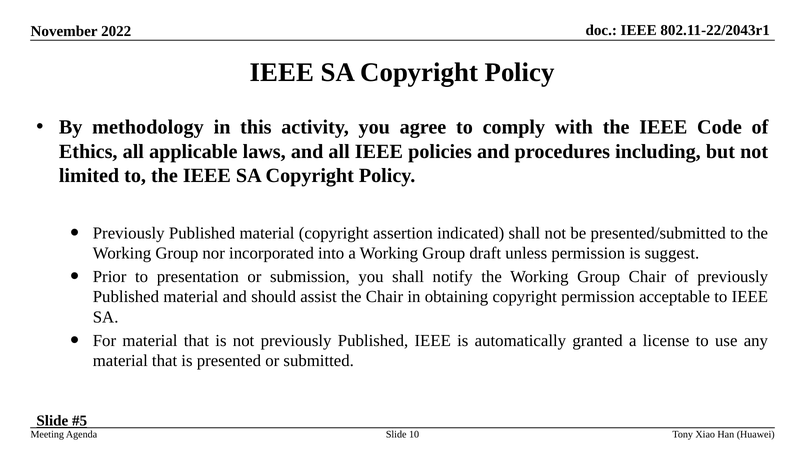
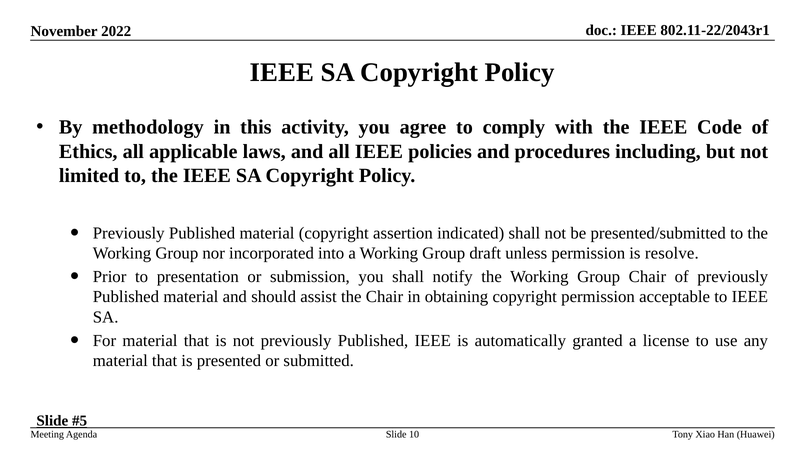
suggest: suggest -> resolve
